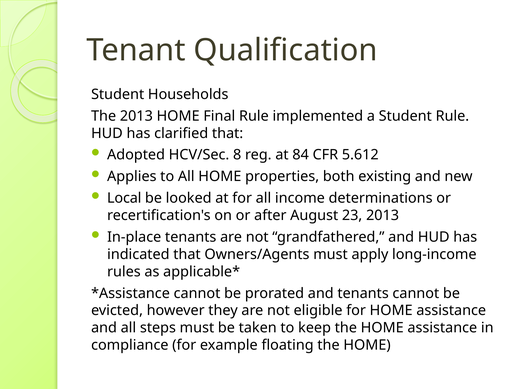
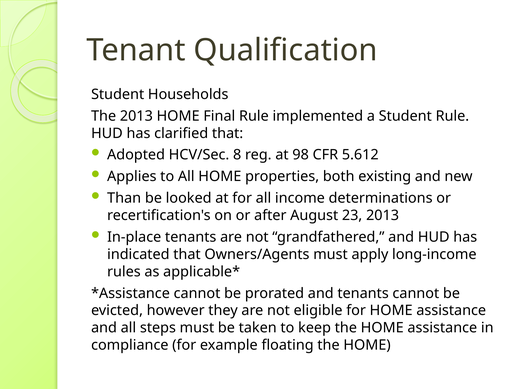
84: 84 -> 98
Local: Local -> Than
